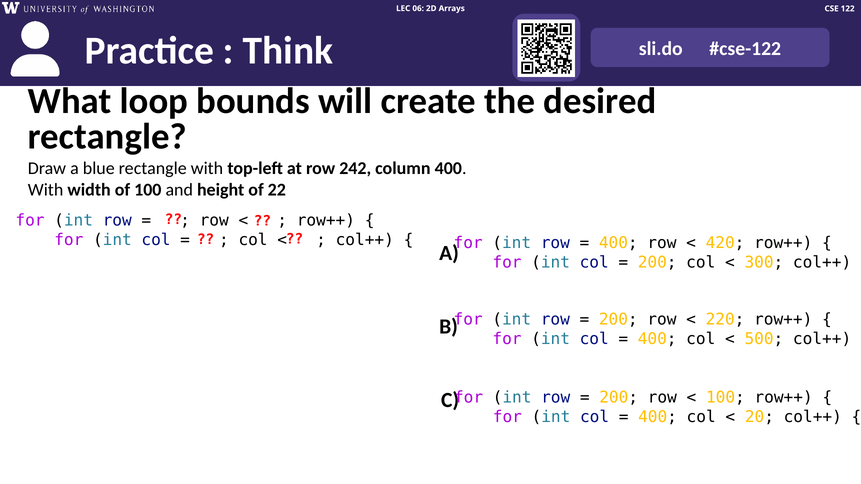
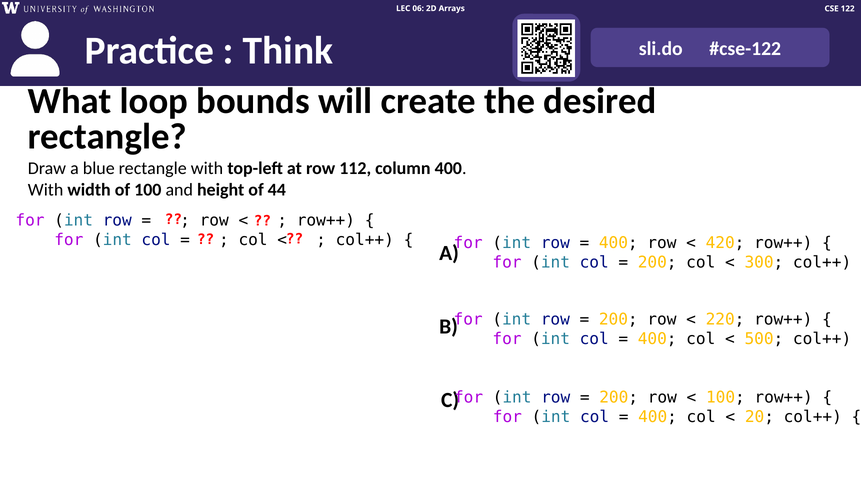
242: 242 -> 112
22: 22 -> 44
